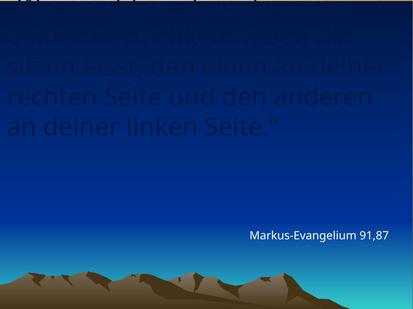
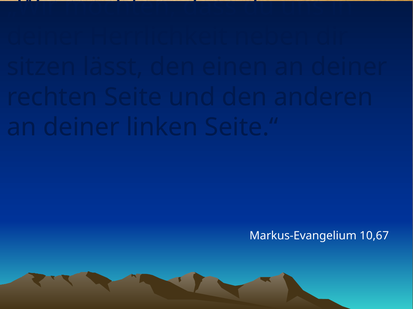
91,87: 91,87 -> 10,67
